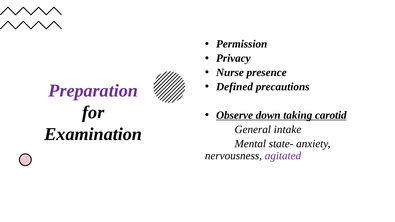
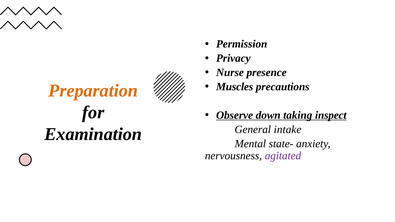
Defined: Defined -> Muscles
Preparation colour: purple -> orange
carotid: carotid -> inspect
